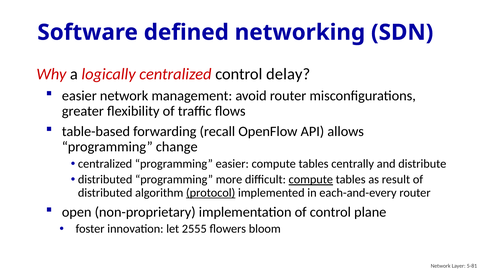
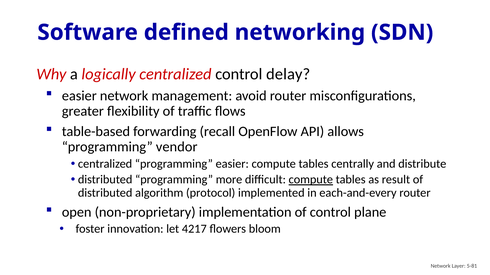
change: change -> vendor
protocol underline: present -> none
2555: 2555 -> 4217
